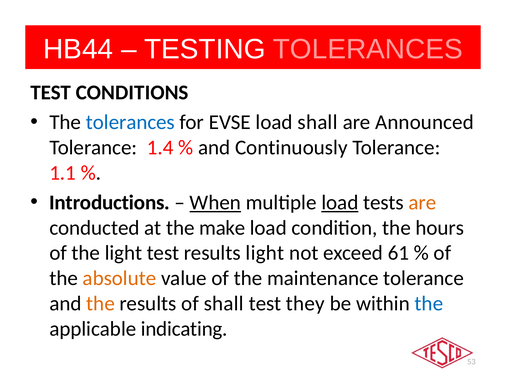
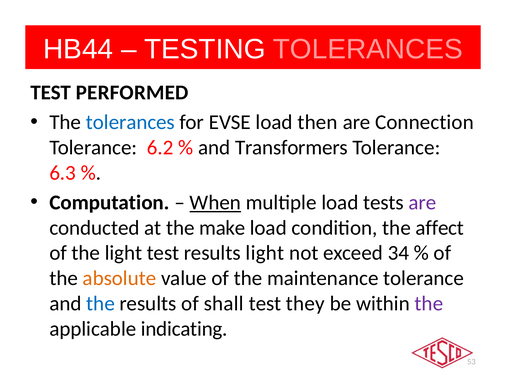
CONDITIONS: CONDITIONS -> PERFORMED
load shall: shall -> then
Announced: Announced -> Connection
1.4: 1.4 -> 6.2
Continuously: Continuously -> Transformers
1.1: 1.1 -> 6.3
Introductions: Introductions -> Computation
load at (340, 203) underline: present -> none
are at (422, 203) colour: orange -> purple
hours: hours -> affect
61: 61 -> 34
the at (101, 304) colour: orange -> blue
the at (429, 304) colour: blue -> purple
